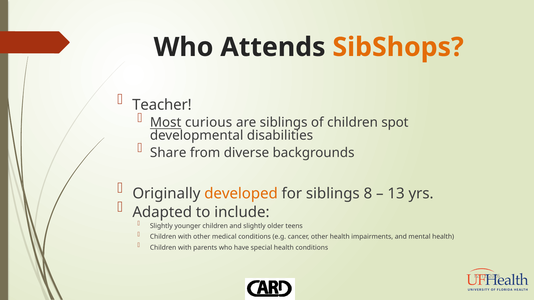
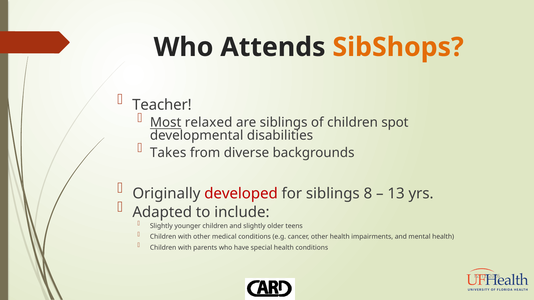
curious: curious -> relaxed
Share: Share -> Takes
developed colour: orange -> red
